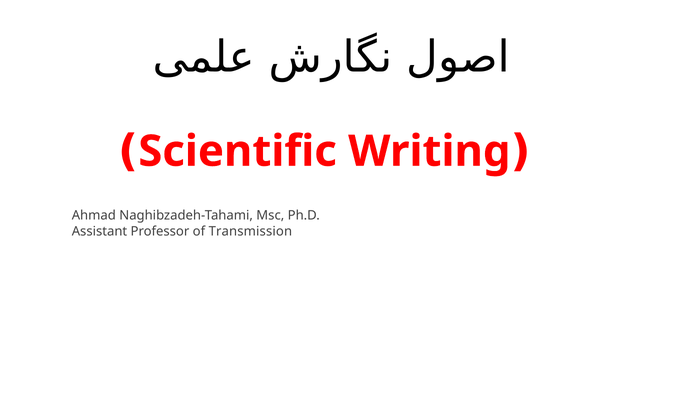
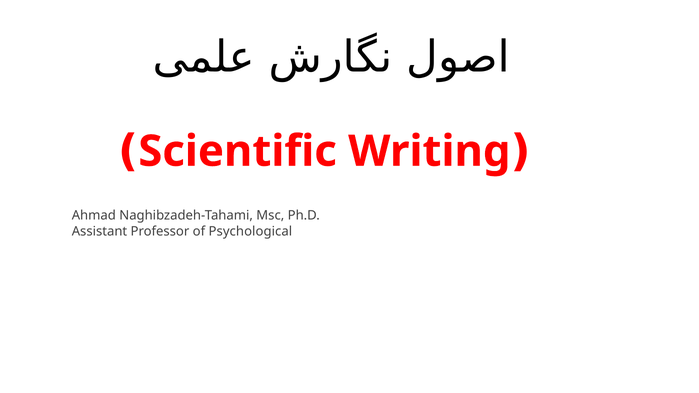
Transmission: Transmission -> Psychological
